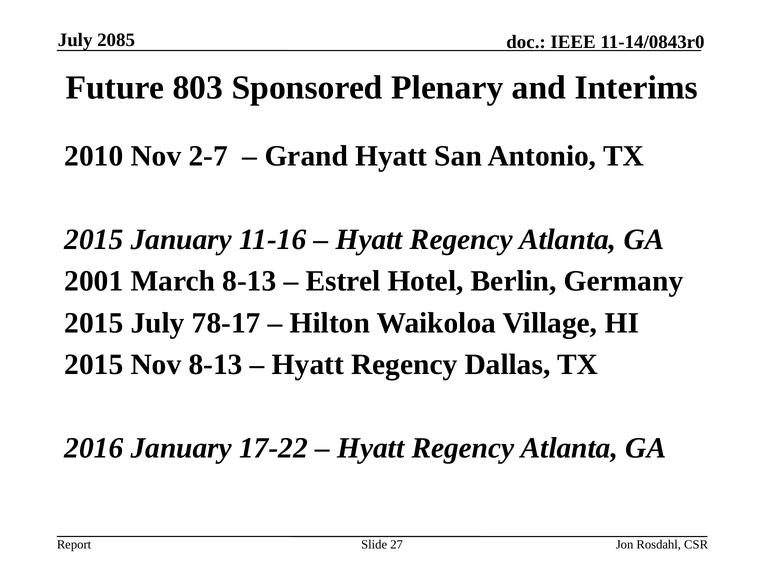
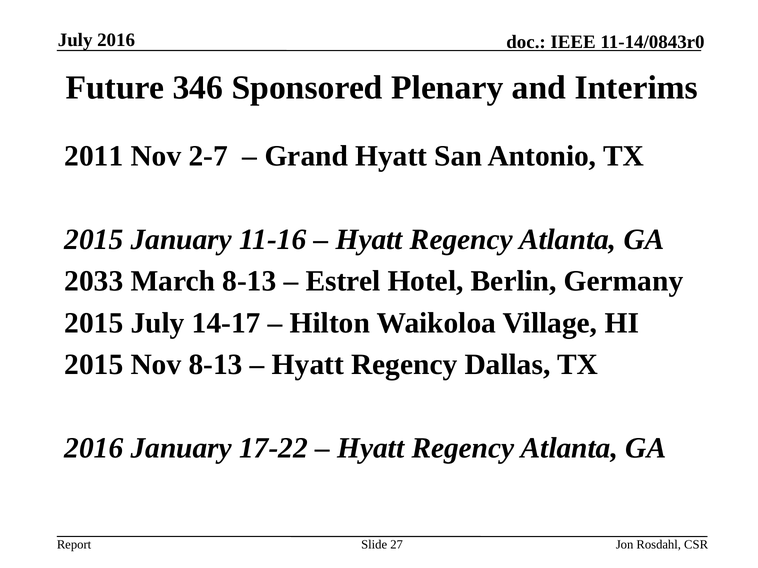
July 2085: 2085 -> 2016
803: 803 -> 346
2010: 2010 -> 2011
2001: 2001 -> 2033
78-17: 78-17 -> 14-17
